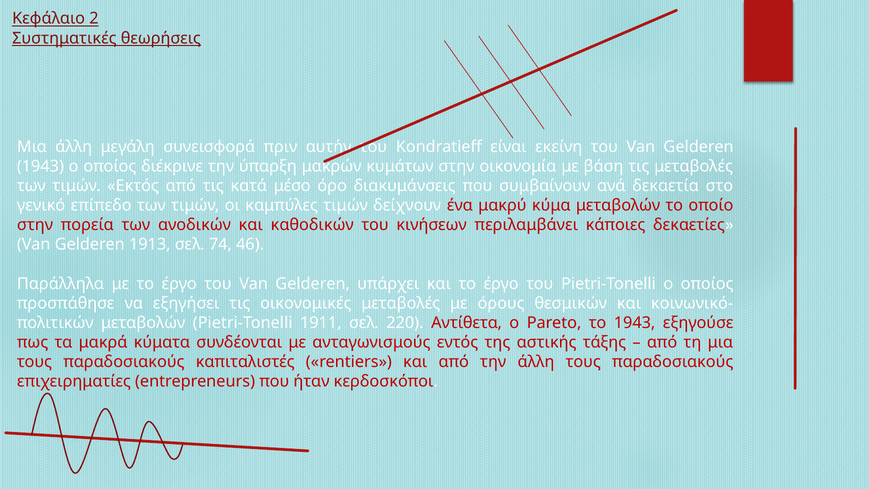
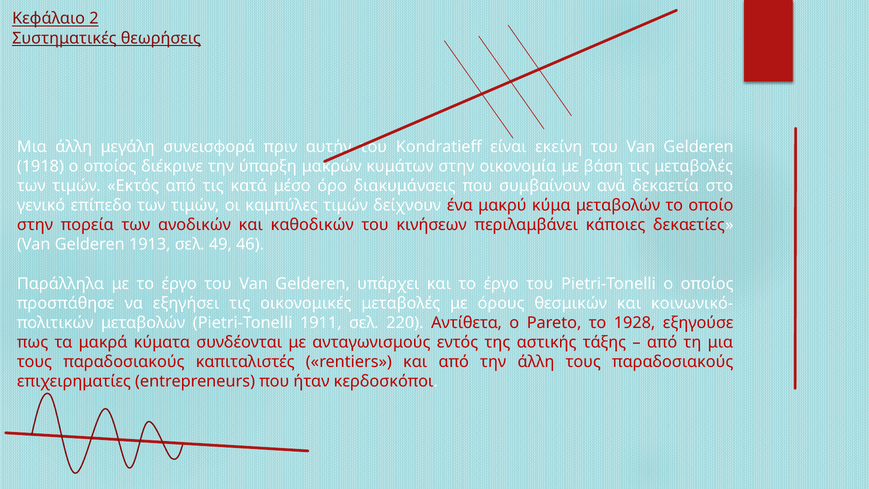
1943 at (40, 166): 1943 -> 1918
74: 74 -> 49
το 1943: 1943 -> 1928
